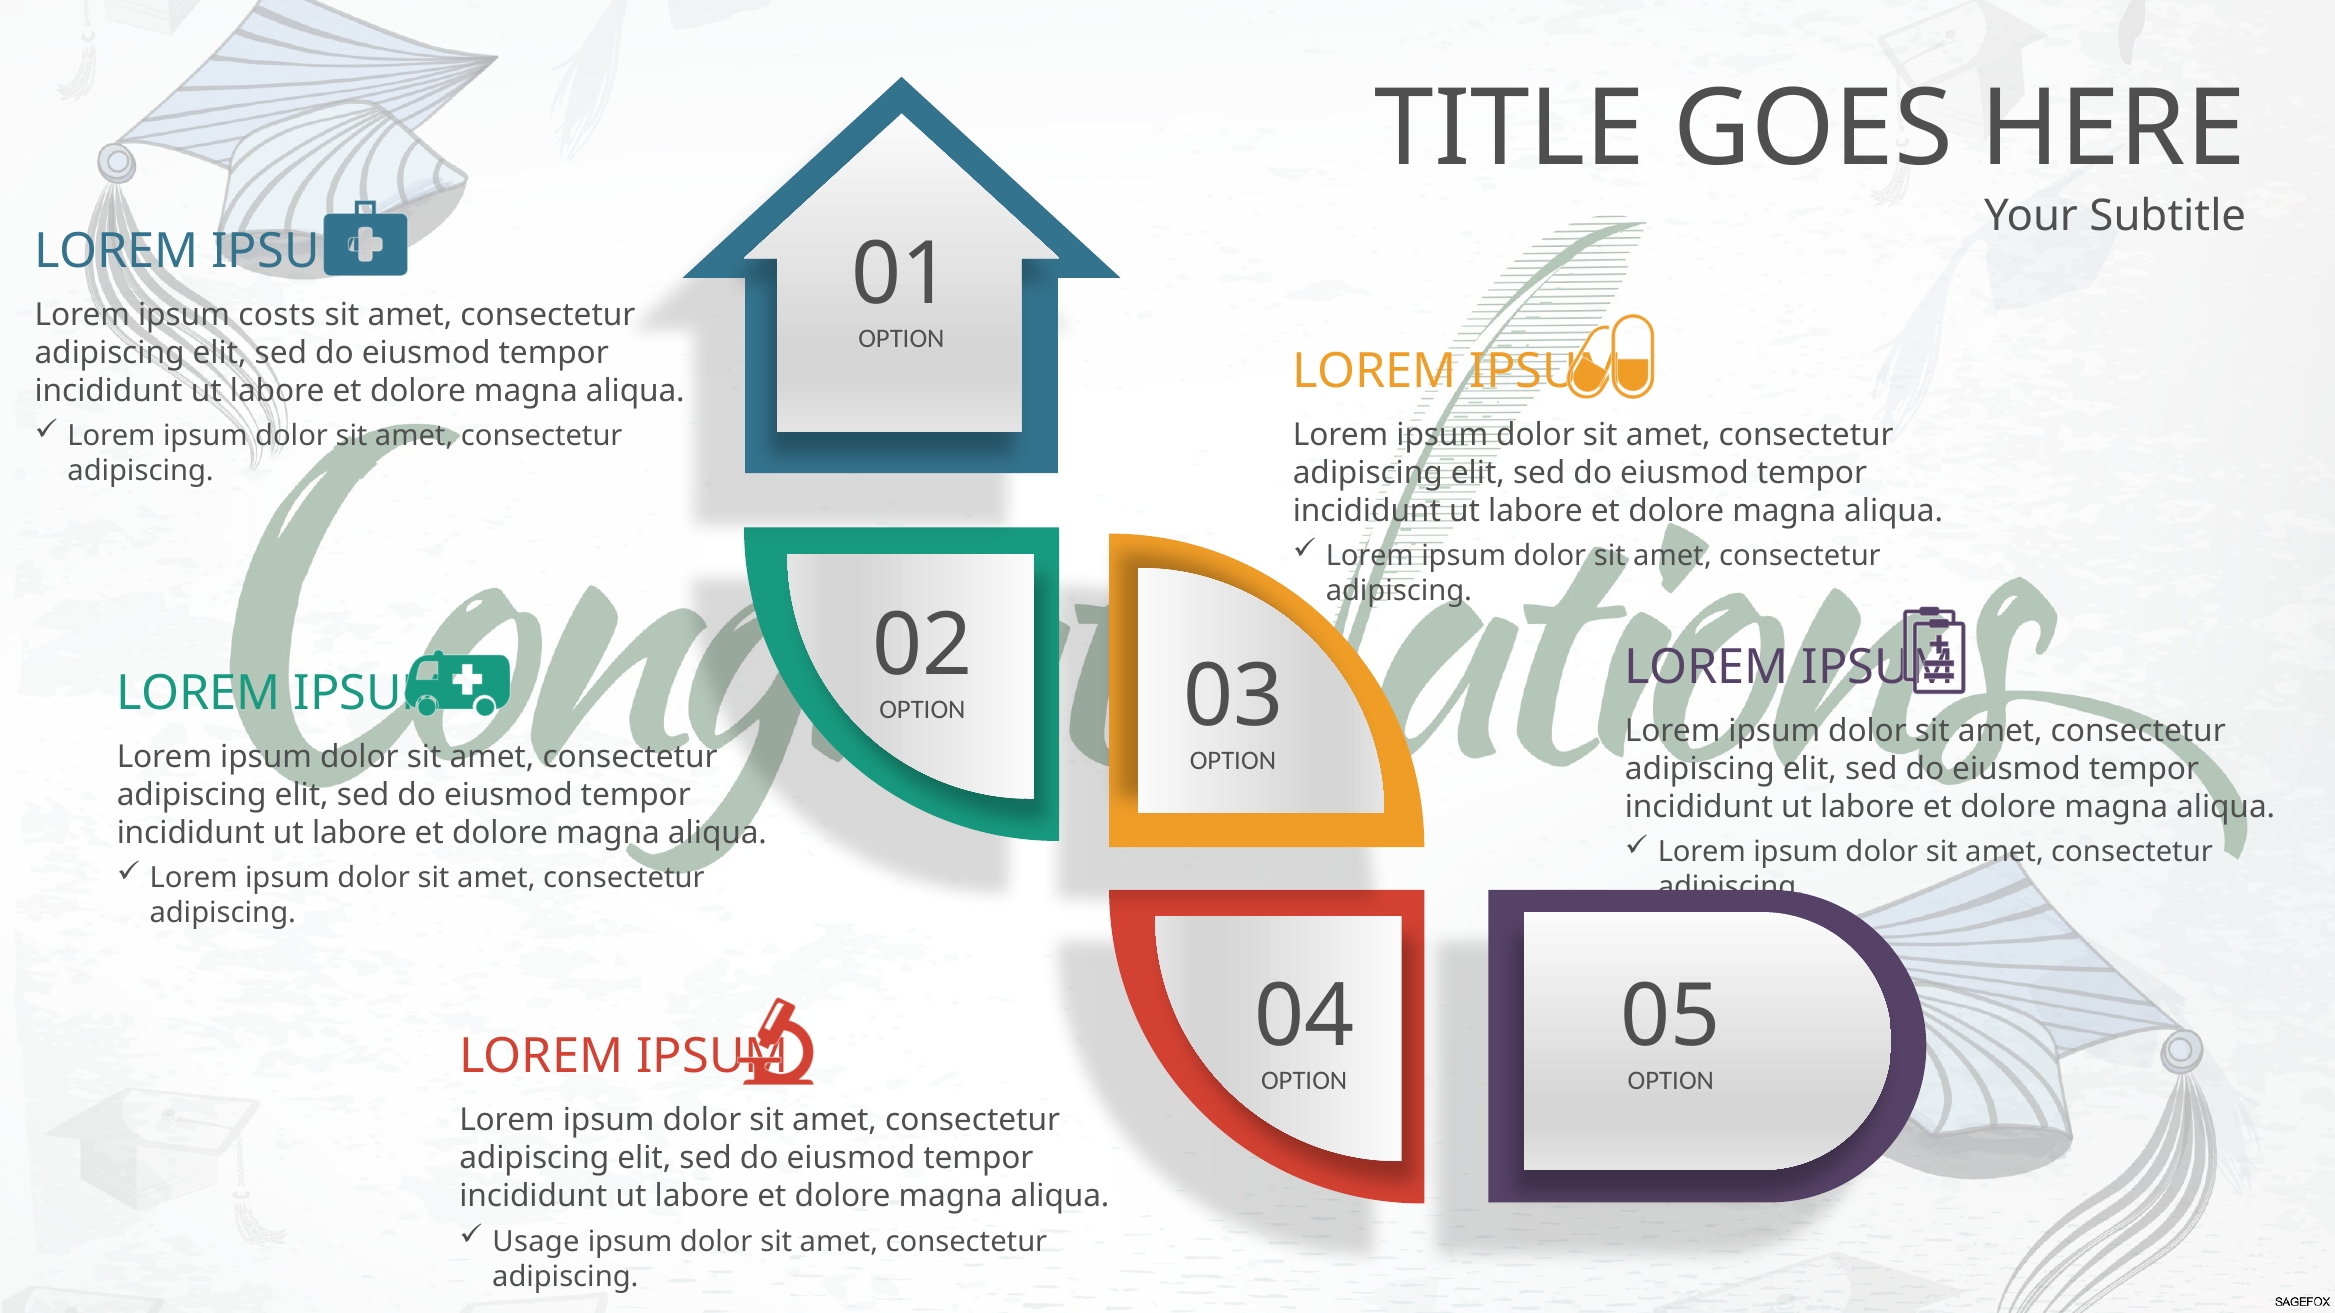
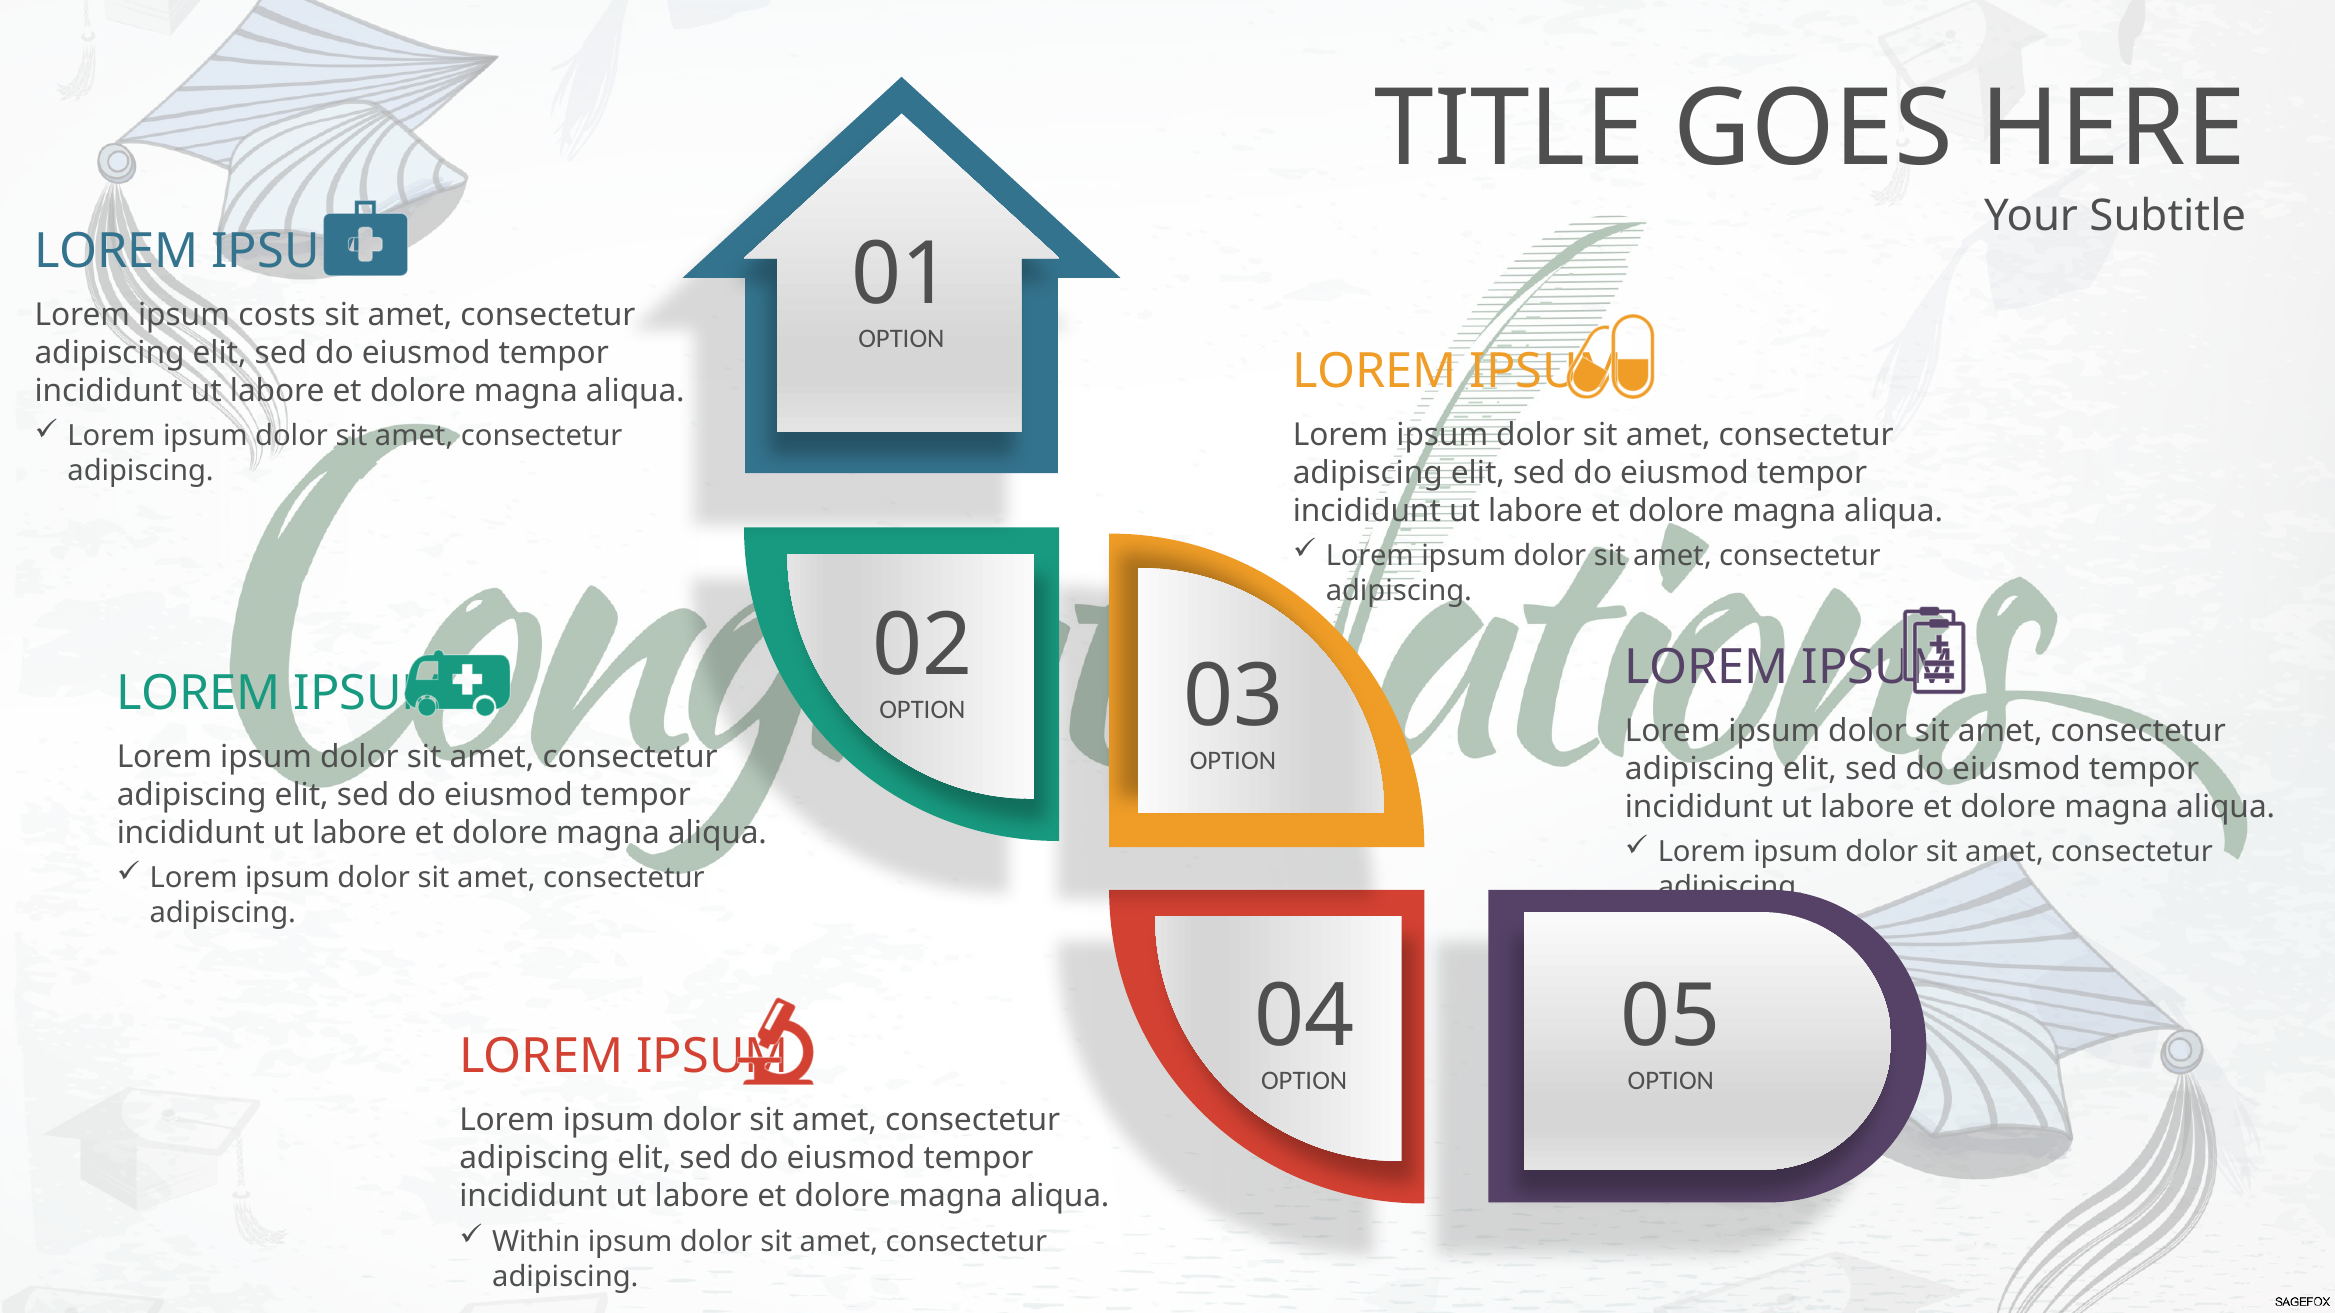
Usage: Usage -> Within
